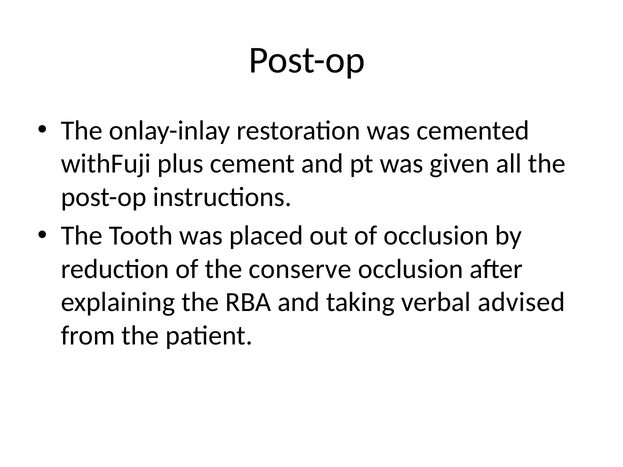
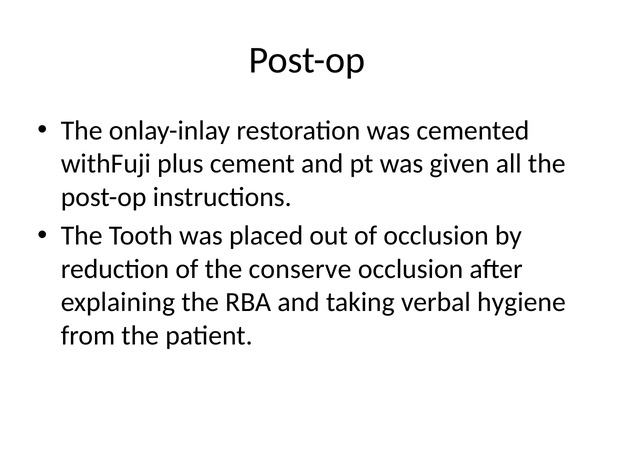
advised: advised -> hygiene
